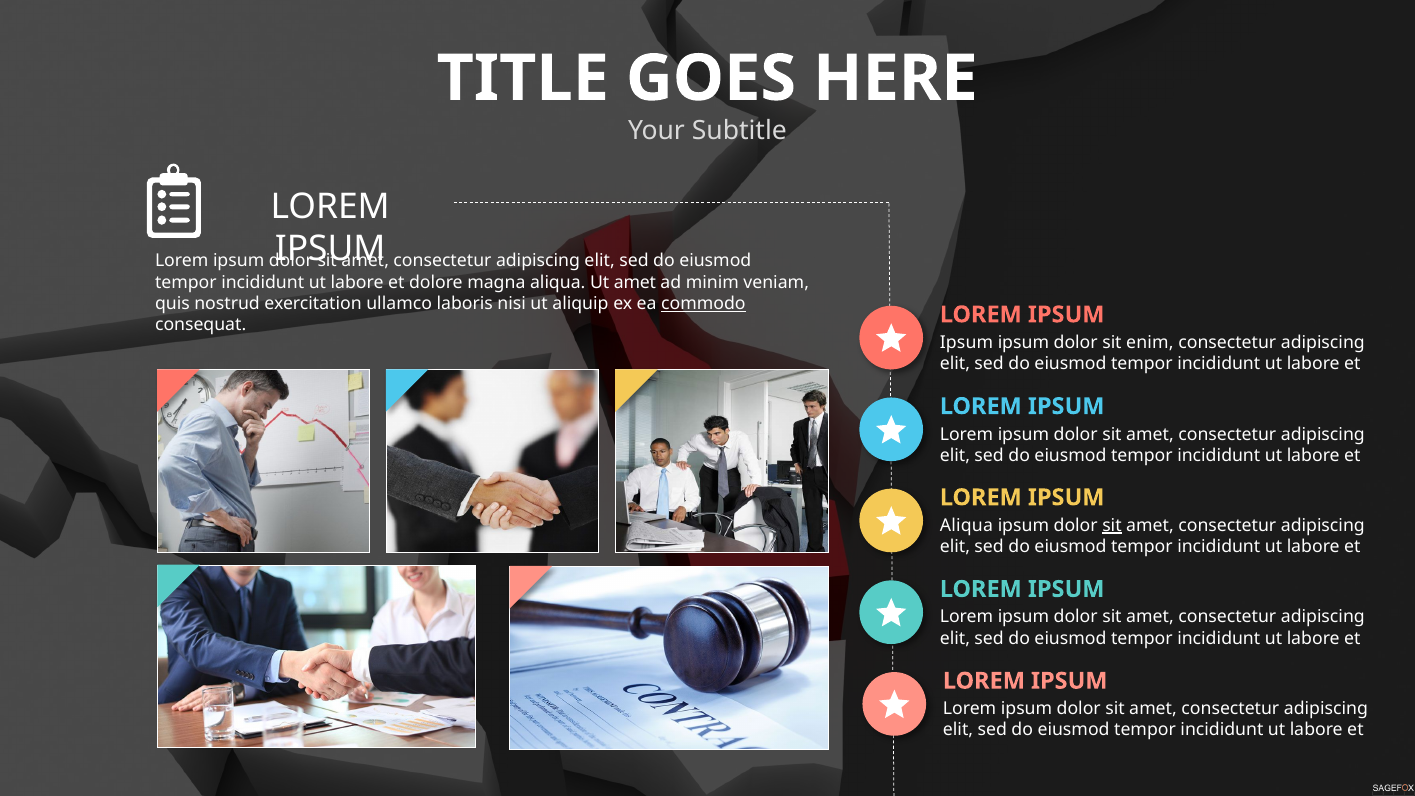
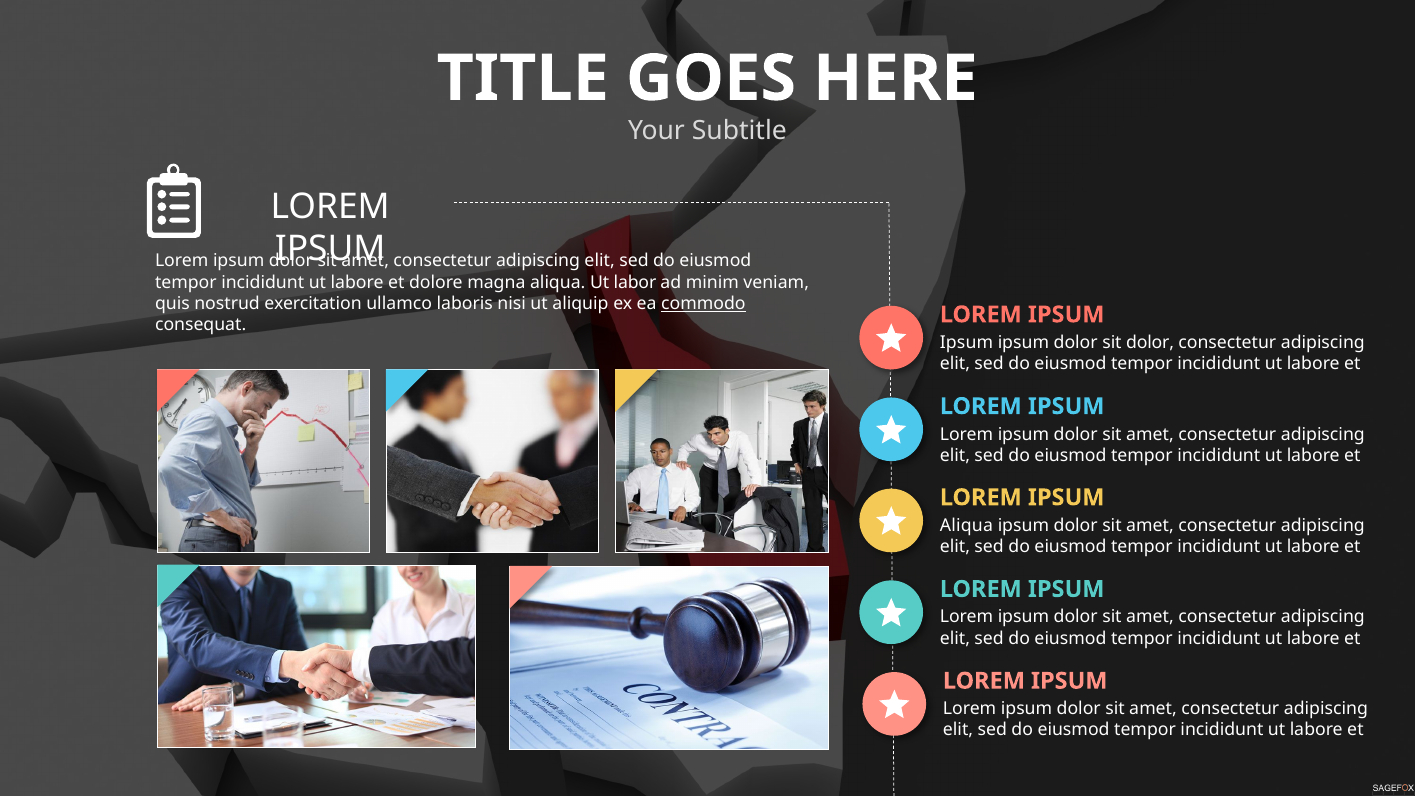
Ut amet: amet -> labor
sit enim: enim -> dolor
sit at (1112, 525) underline: present -> none
